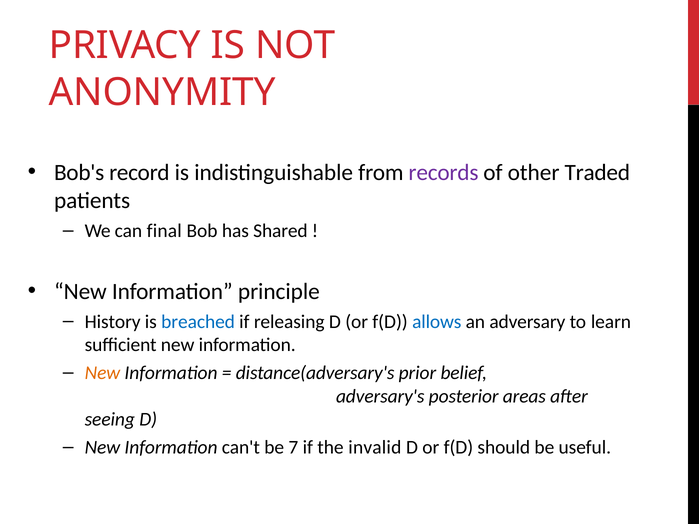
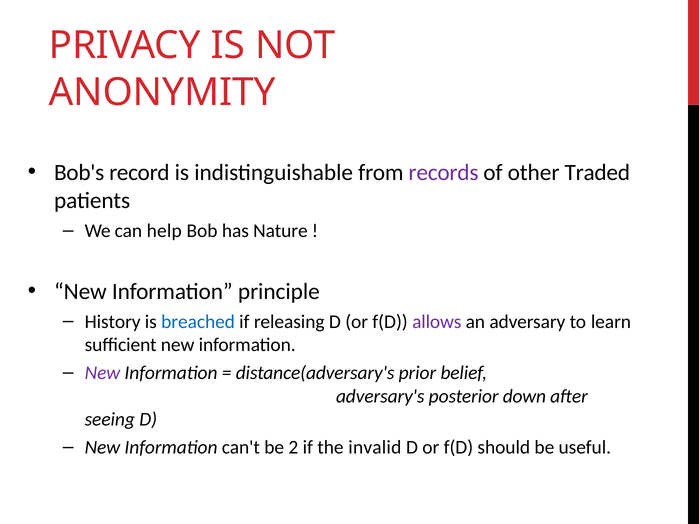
final: final -> help
Shared: Shared -> Nature
allows colour: blue -> purple
New at (102, 373) colour: orange -> purple
areas: areas -> down
7: 7 -> 2
